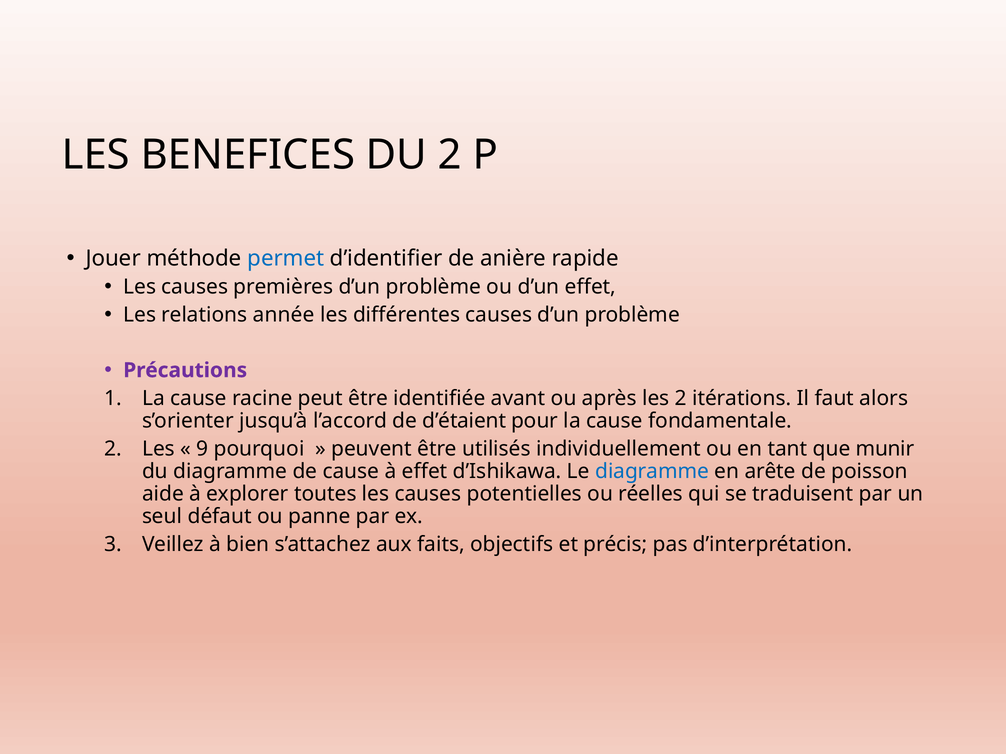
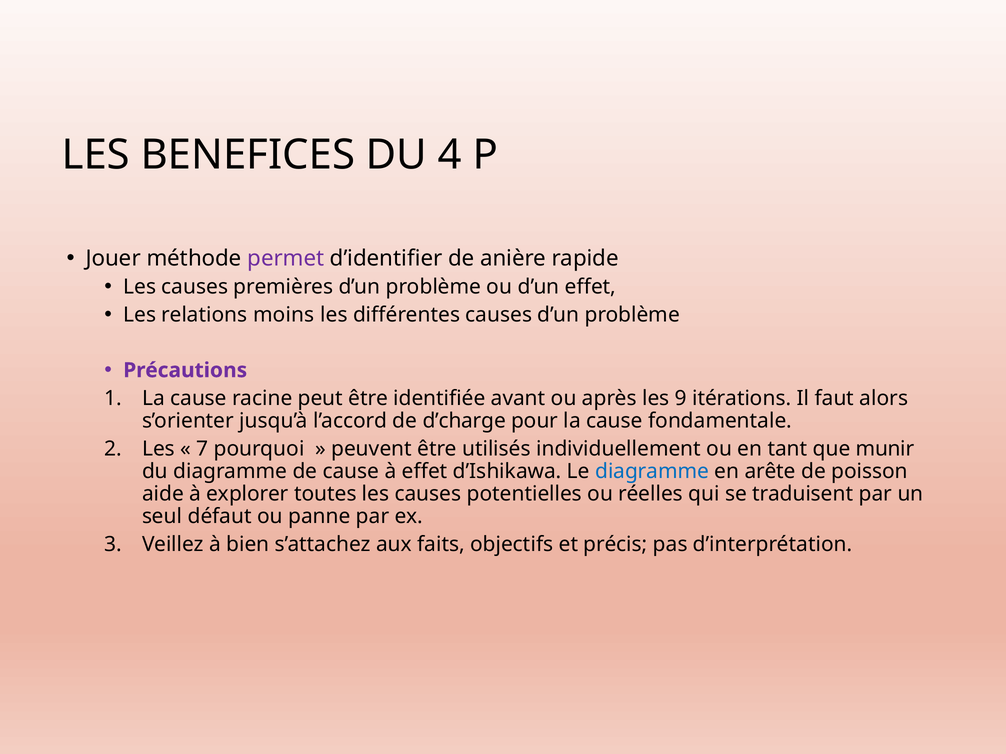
DU 2: 2 -> 4
permet colour: blue -> purple
année: année -> moins
les 2: 2 -> 9
d’étaient: d’étaient -> d’charge
9: 9 -> 7
